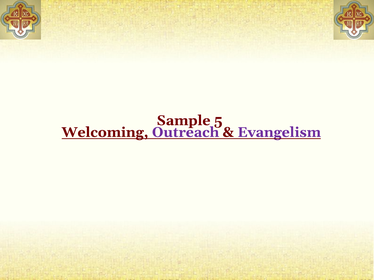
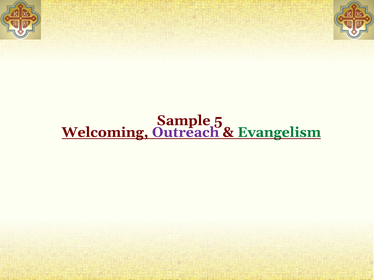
Evangelism colour: purple -> green
